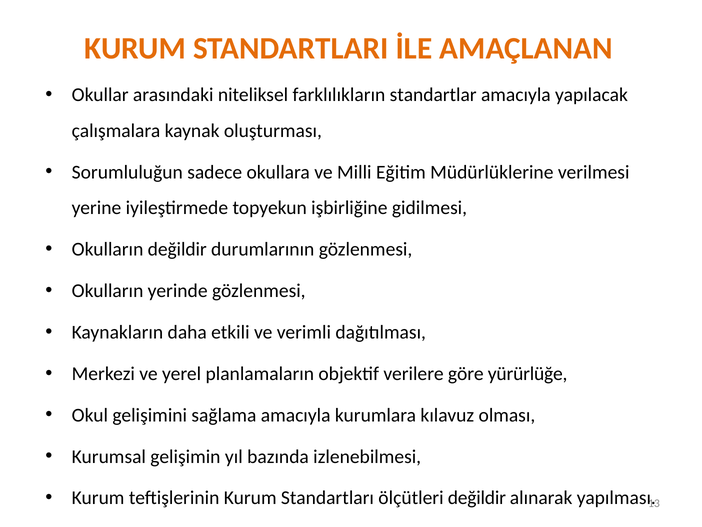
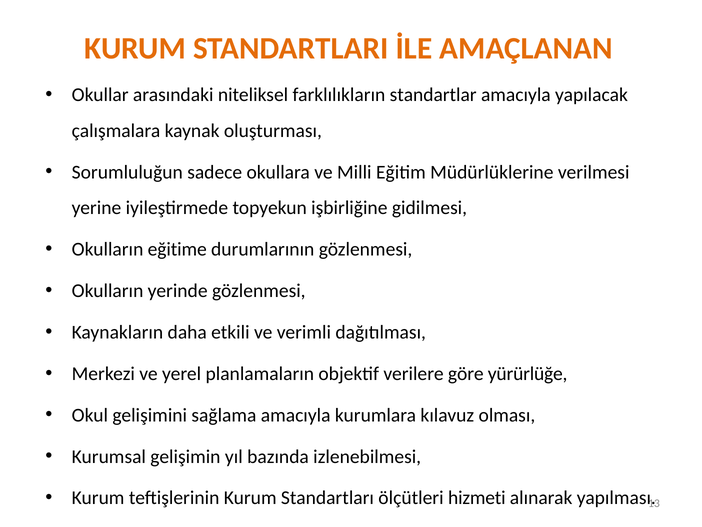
Okulların değildir: değildir -> eğitime
ölçütleri değildir: değildir -> hizmeti
